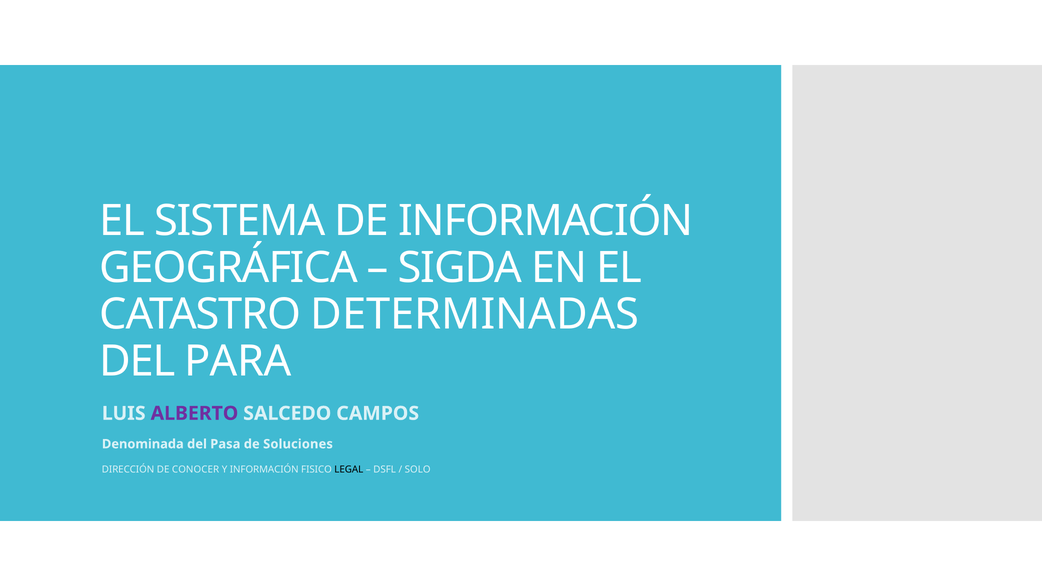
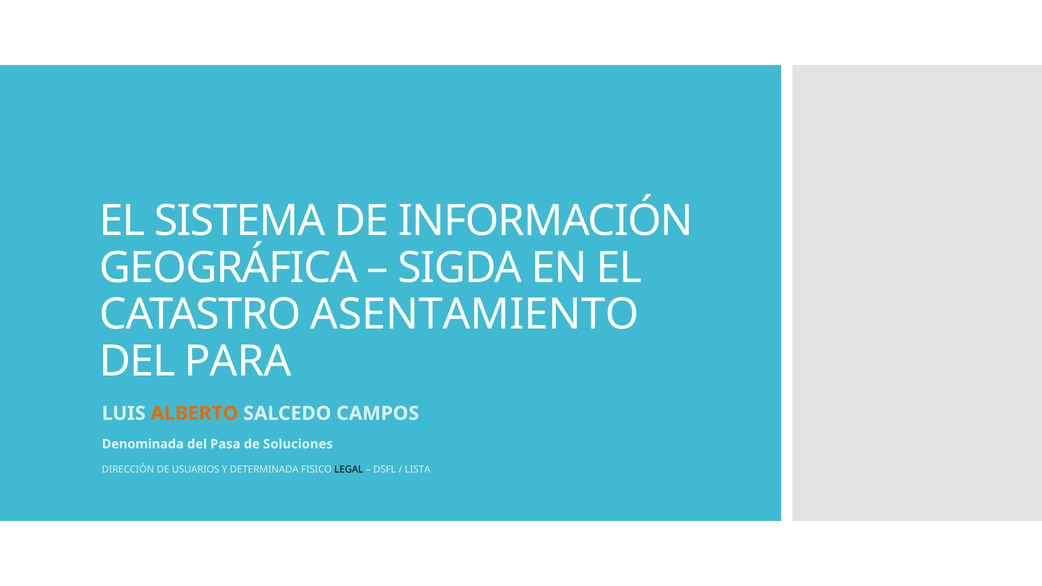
DETERMINADAS: DETERMINADAS -> ASENTAMIENTO
ALBERTO colour: purple -> orange
CONOCER: CONOCER -> USUARIOS
Y INFORMACIÓN: INFORMACIÓN -> DETERMINADA
SOLO: SOLO -> LISTA
